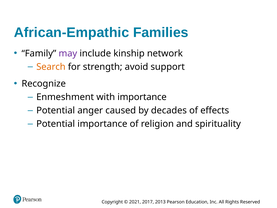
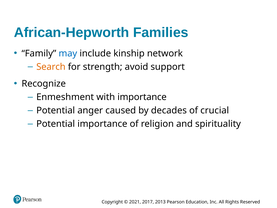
African-Empathic: African-Empathic -> African-Hepworth
may colour: purple -> blue
effects: effects -> crucial
